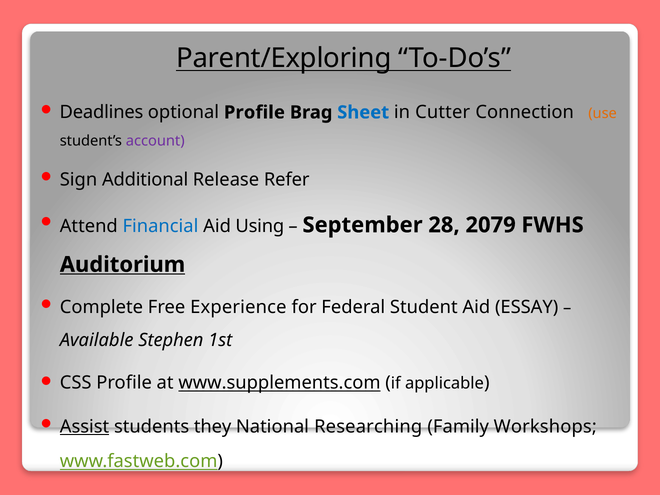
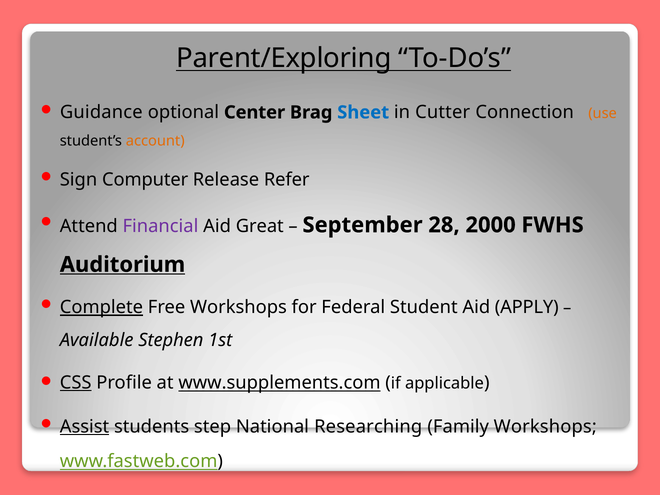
Deadlines: Deadlines -> Guidance
optional Profile: Profile -> Center
account colour: purple -> orange
Additional: Additional -> Computer
Financial colour: blue -> purple
Using: Using -> Great
2079: 2079 -> 2000
Complete underline: none -> present
Free Experience: Experience -> Workshops
Aid ESSAY: ESSAY -> APPLY
CSS underline: none -> present
they: they -> step
